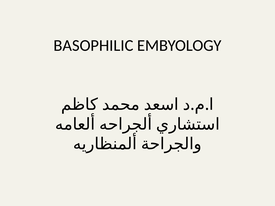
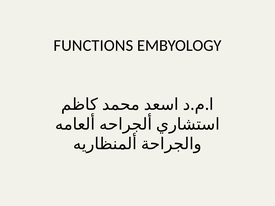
BASOPHILIC: BASOPHILIC -> FUNCTIONS
